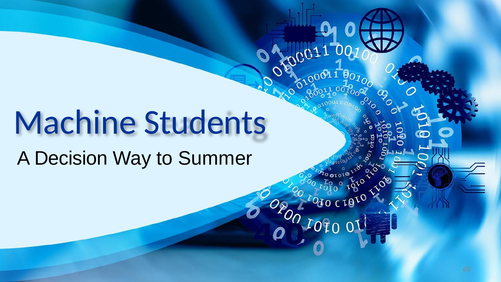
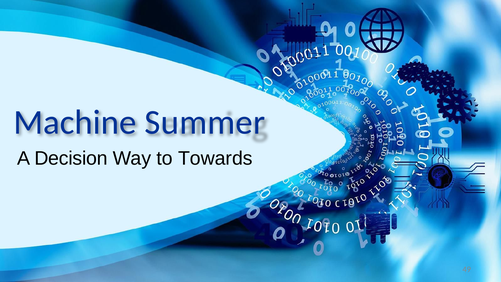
Students: Students -> Summer
Summer: Summer -> Towards
